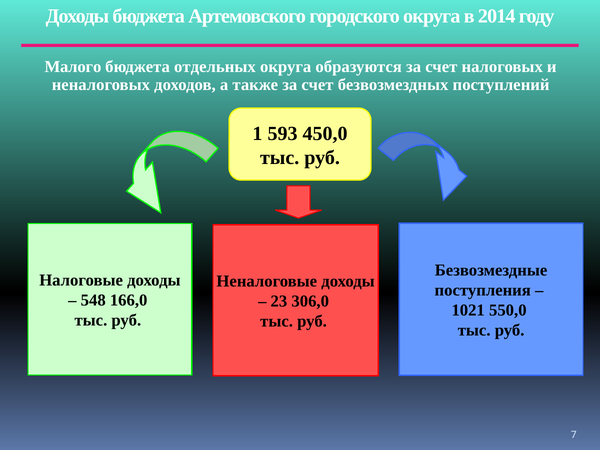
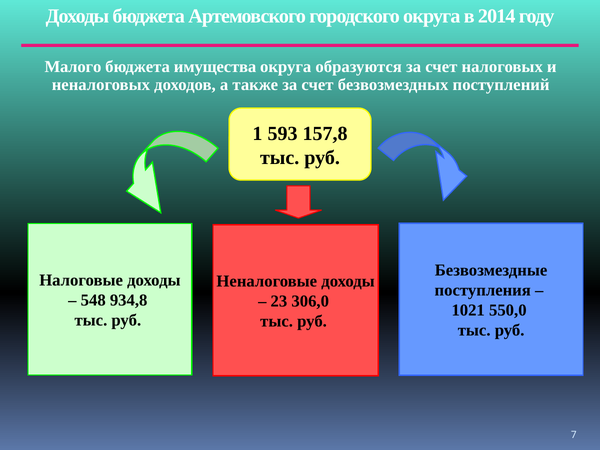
отдельных: отдельных -> имущества
450,0: 450,0 -> 157,8
166,0: 166,0 -> 934,8
